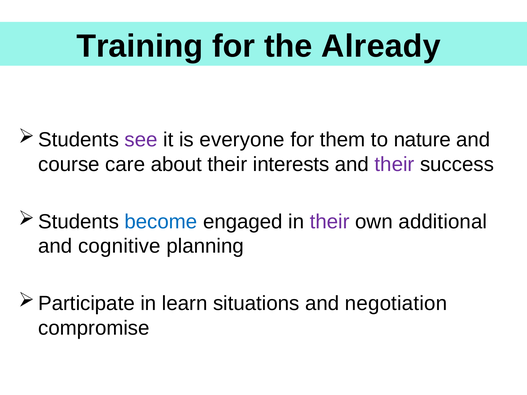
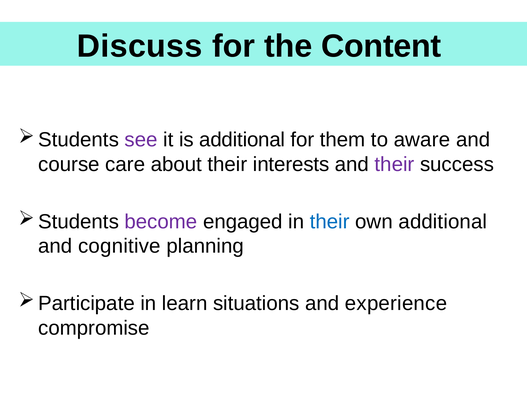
Training: Training -> Discuss
Already: Already -> Content
is everyone: everyone -> additional
nature: nature -> aware
become colour: blue -> purple
their at (330, 222) colour: purple -> blue
negotiation: negotiation -> experience
